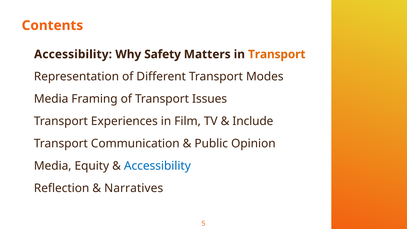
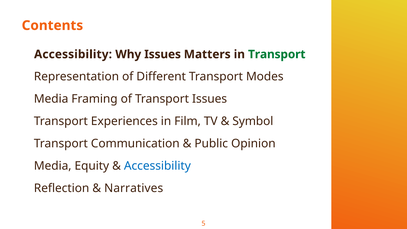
Why Safety: Safety -> Issues
Transport at (277, 54) colour: orange -> green
Include: Include -> Symbol
